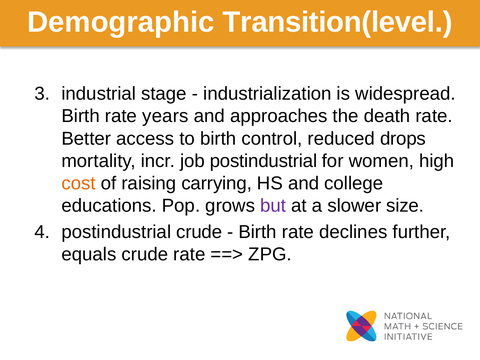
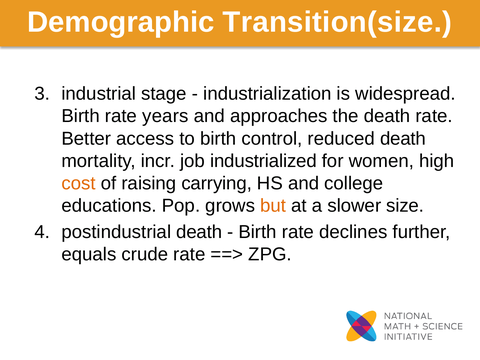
Transition(level: Transition(level -> Transition(size
reduced drops: drops -> death
job postindustrial: postindustrial -> industrialized
but colour: purple -> orange
postindustrial crude: crude -> death
